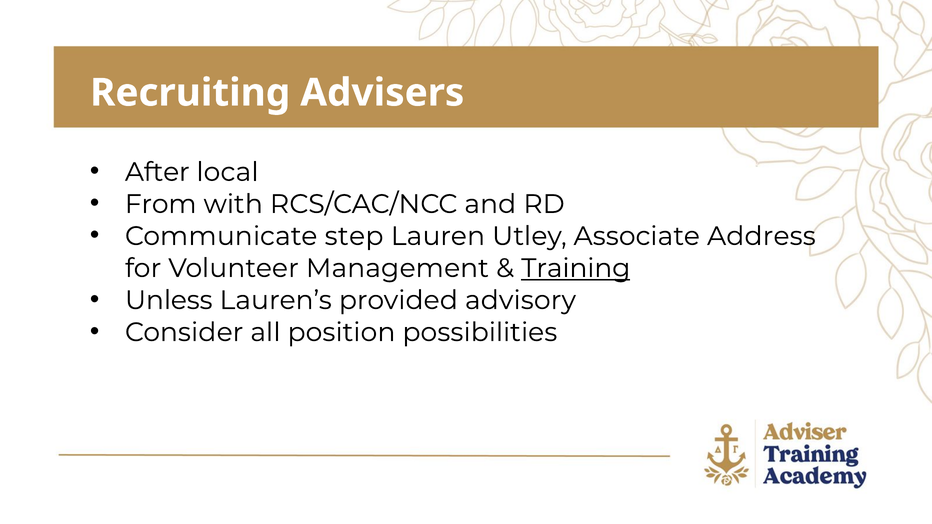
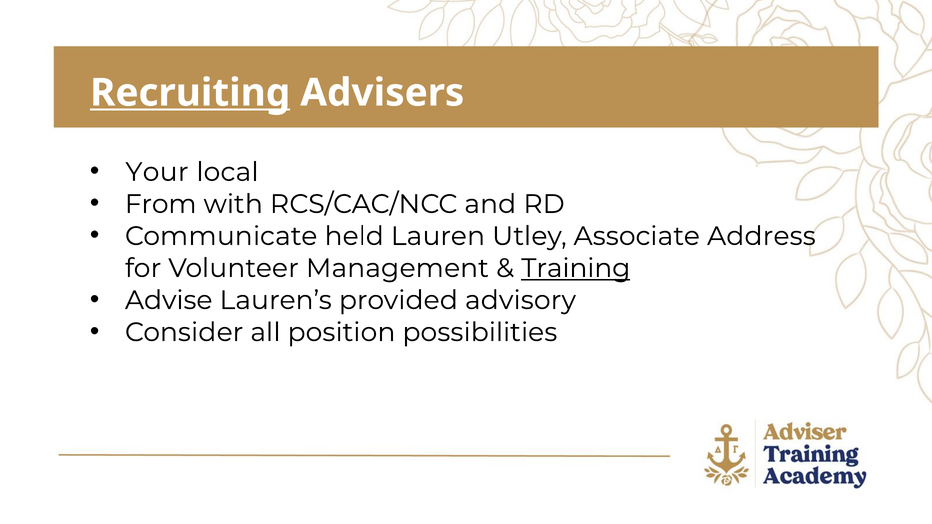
Recruiting underline: none -> present
After: After -> Your
step: step -> held
Unless: Unless -> Advise
